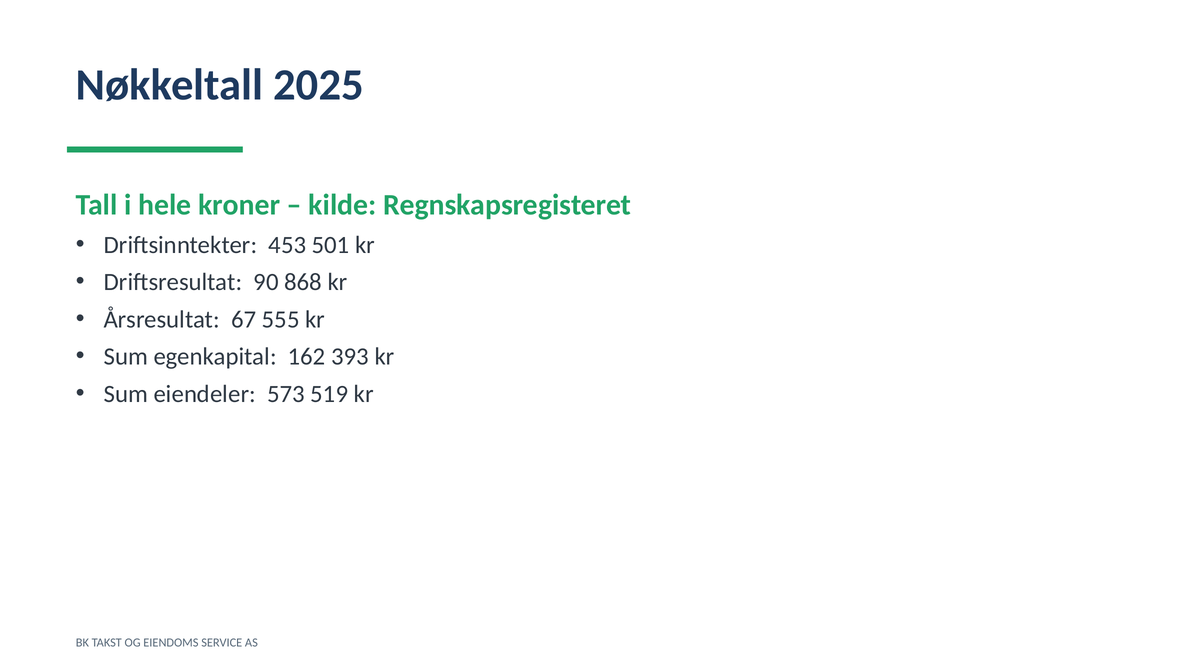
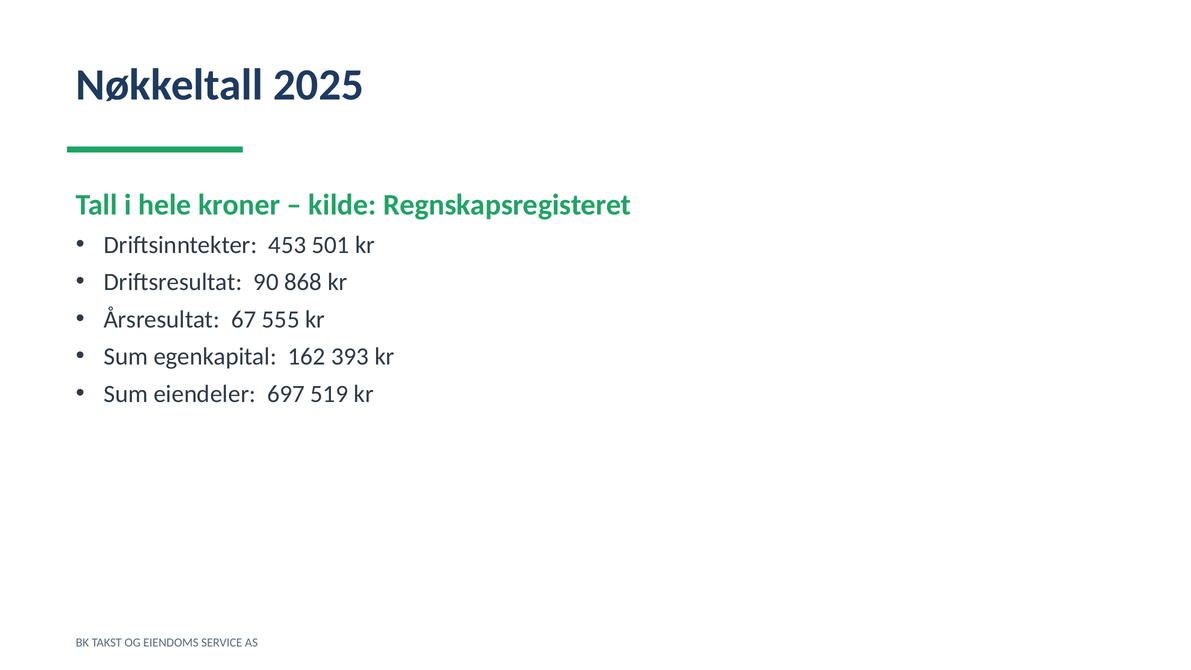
573: 573 -> 697
